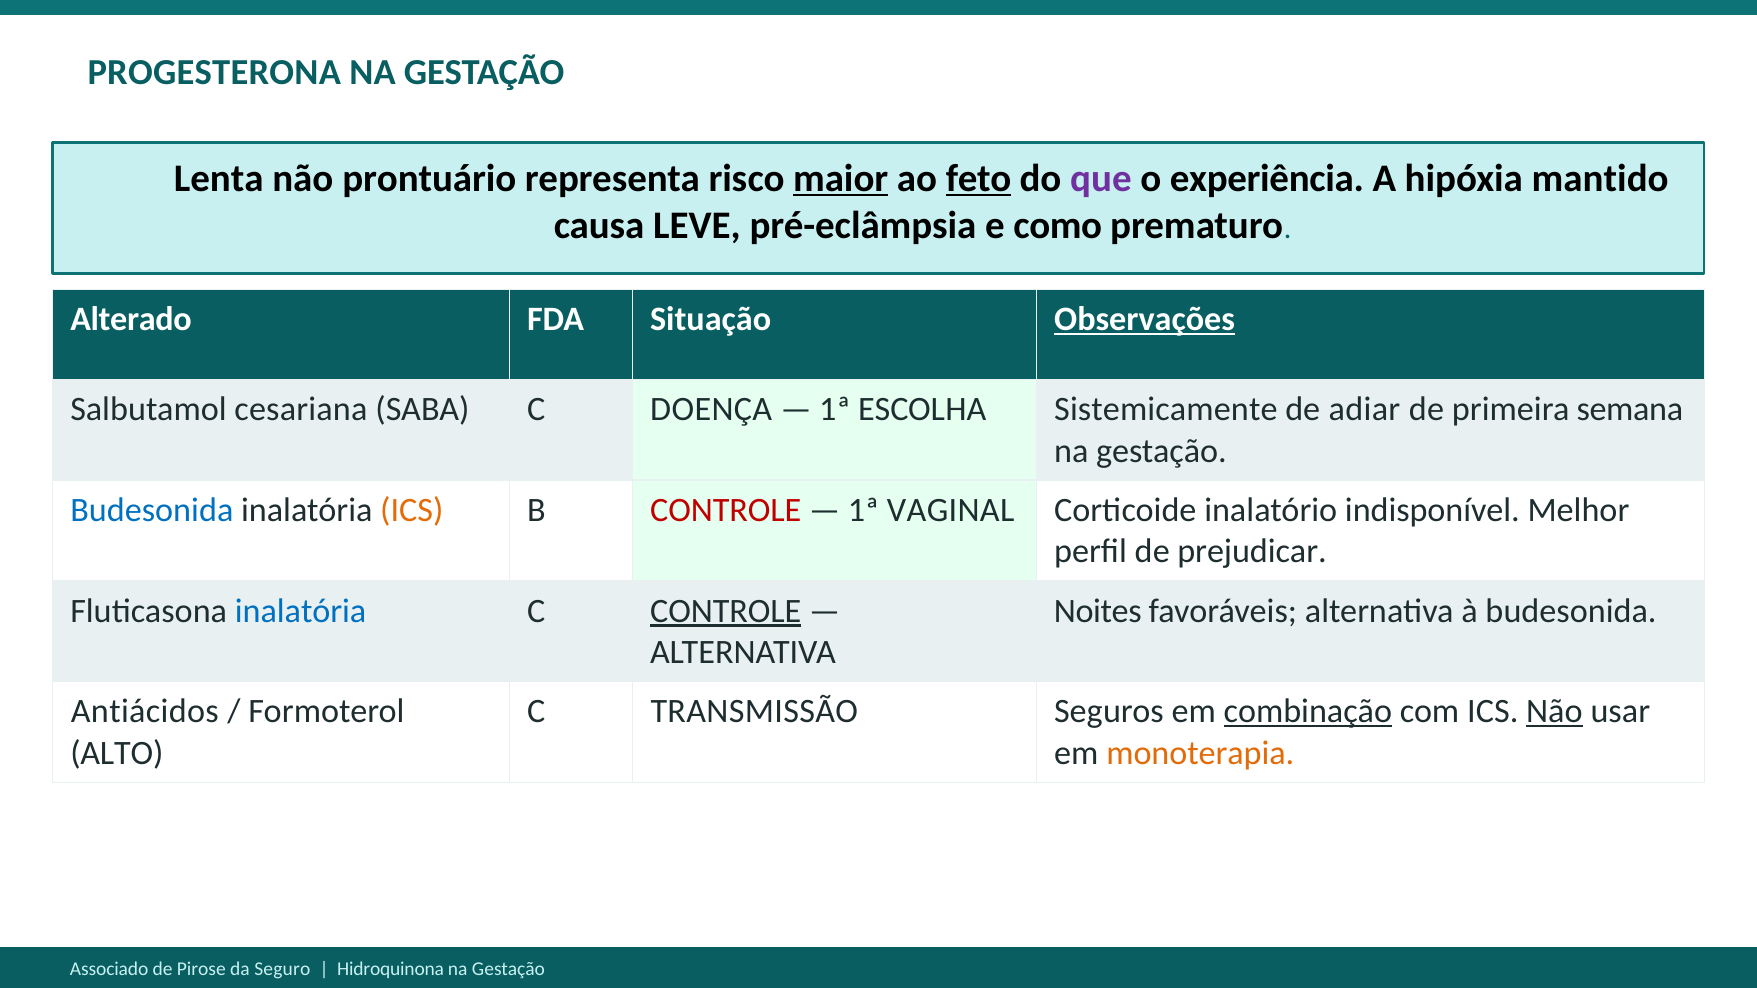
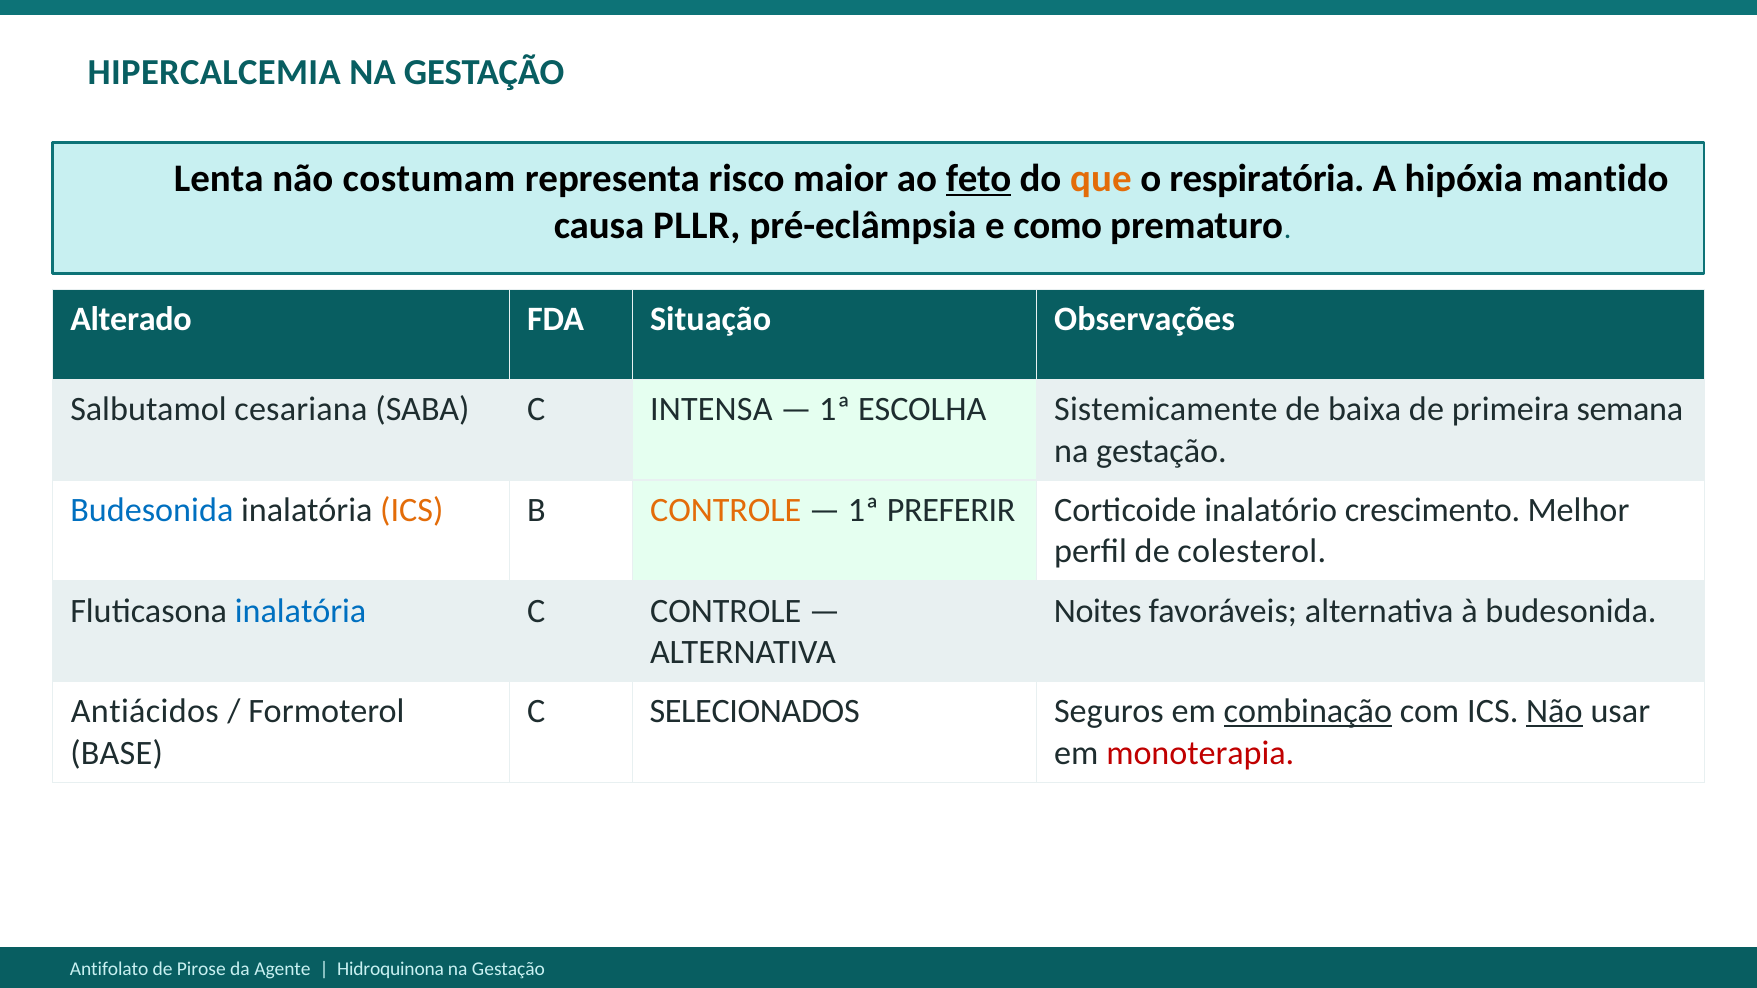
PROGESTERONA: PROGESTERONA -> HIPERCALCEMIA
prontuário: prontuário -> costumam
maior underline: present -> none
que colour: purple -> orange
experiência: experiência -> respiratória
LEVE: LEVE -> PLLR
Observações underline: present -> none
DOENÇA: DOENÇA -> INTENSA
adiar: adiar -> baixa
CONTROLE at (726, 510) colour: red -> orange
VAGINAL: VAGINAL -> PREFERIR
indisponível: indisponível -> crescimento
prejudicar: prejudicar -> colesterol
CONTROLE at (726, 611) underline: present -> none
TRANSMISSÃO: TRANSMISSÃO -> SELECIONADOS
ALTO: ALTO -> BASE
monoterapia colour: orange -> red
Associado: Associado -> Antifolato
Seguro: Seguro -> Agente
